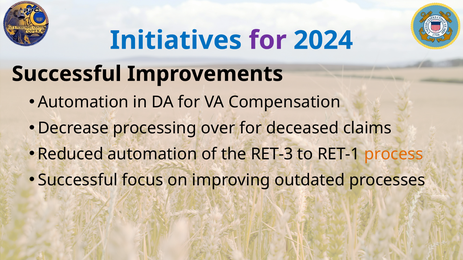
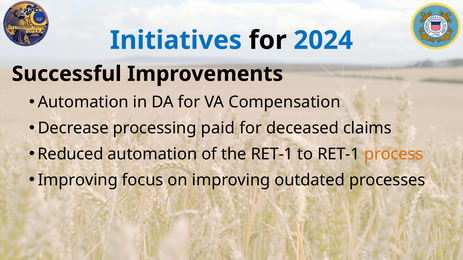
for at (268, 40) colour: purple -> black
over: over -> paid
the RET-3: RET-3 -> RET-1
Successful at (78, 180): Successful -> Improving
